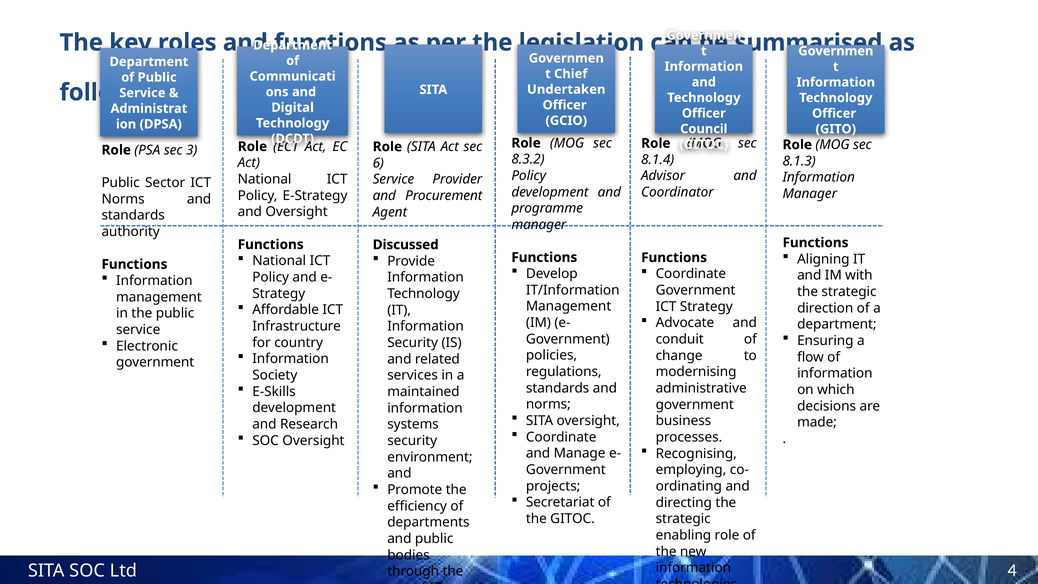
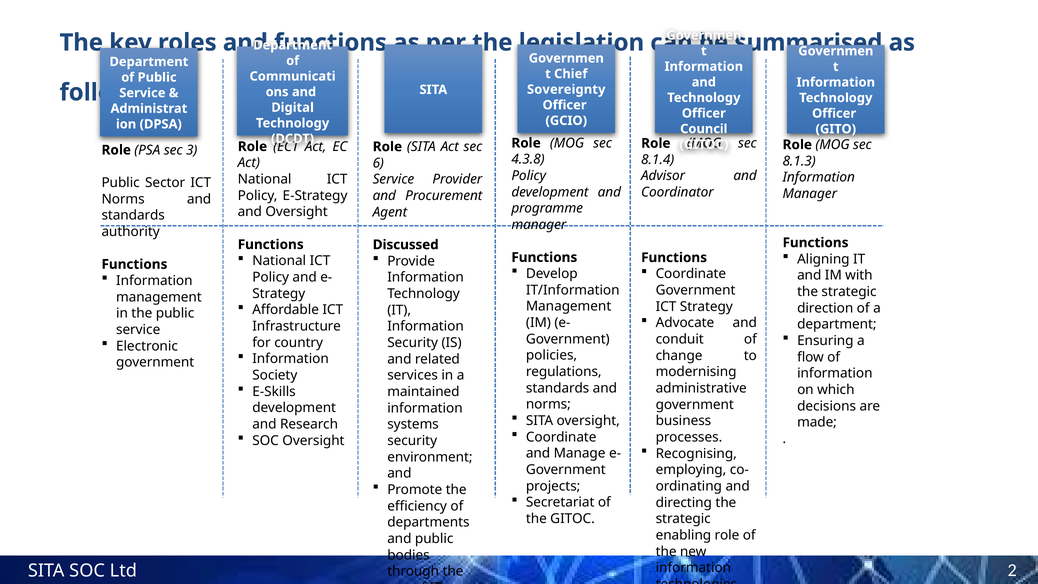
Undertaken: Undertaken -> Sovereignty
8.3.2: 8.3.2 -> 4.3.8
4: 4 -> 2
